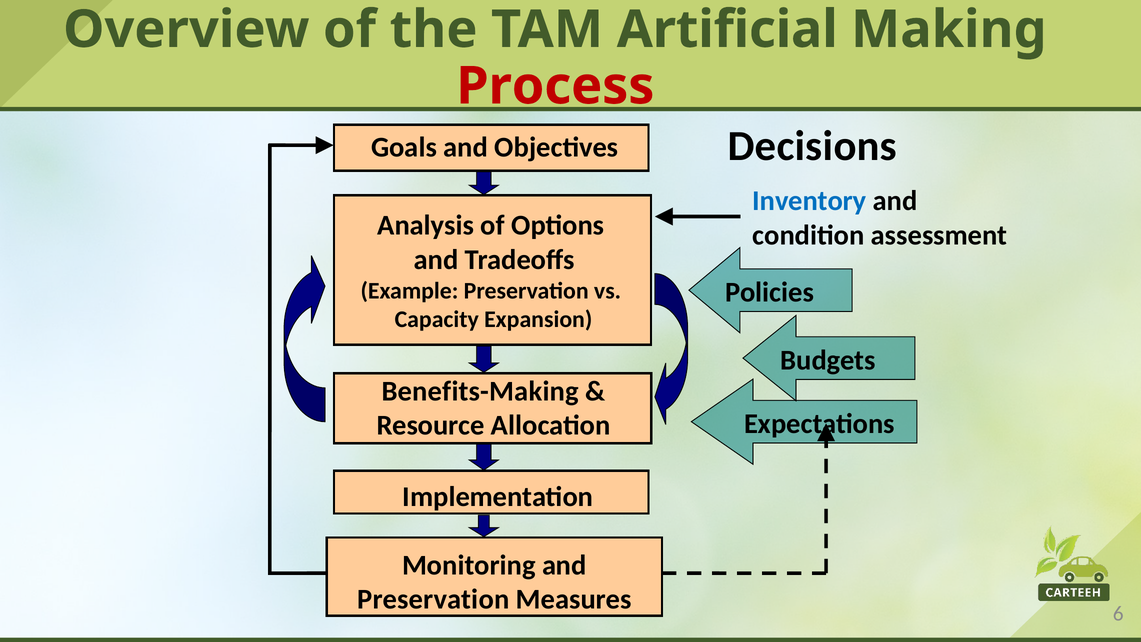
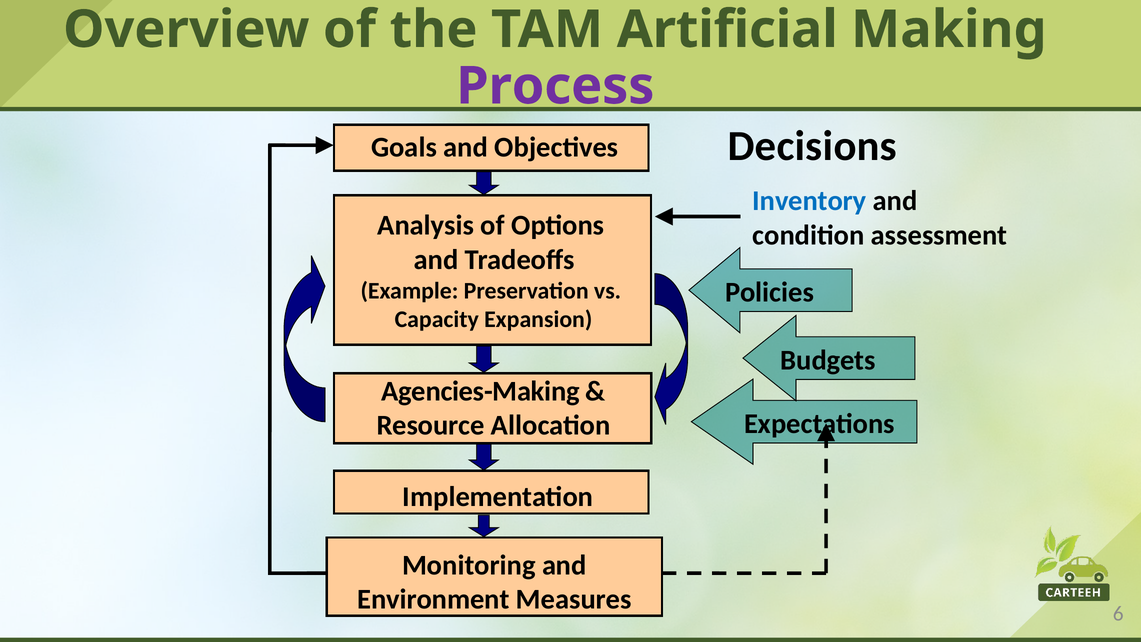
Process colour: red -> purple
Benefits-Making: Benefits-Making -> Agencies-Making
Preservation at (433, 599): Preservation -> Environment
